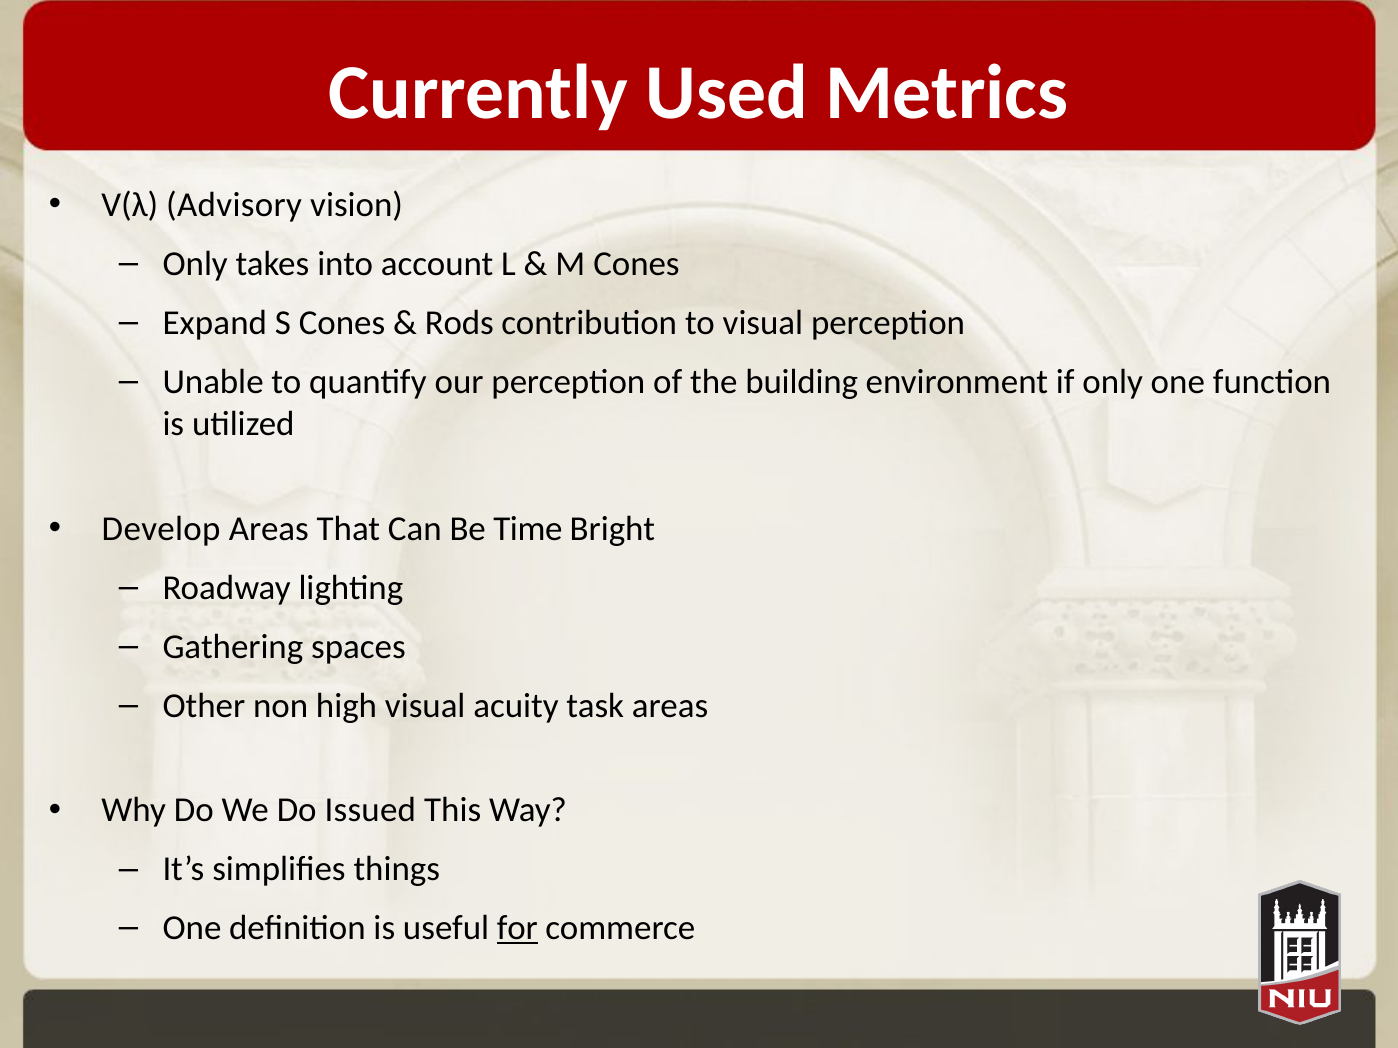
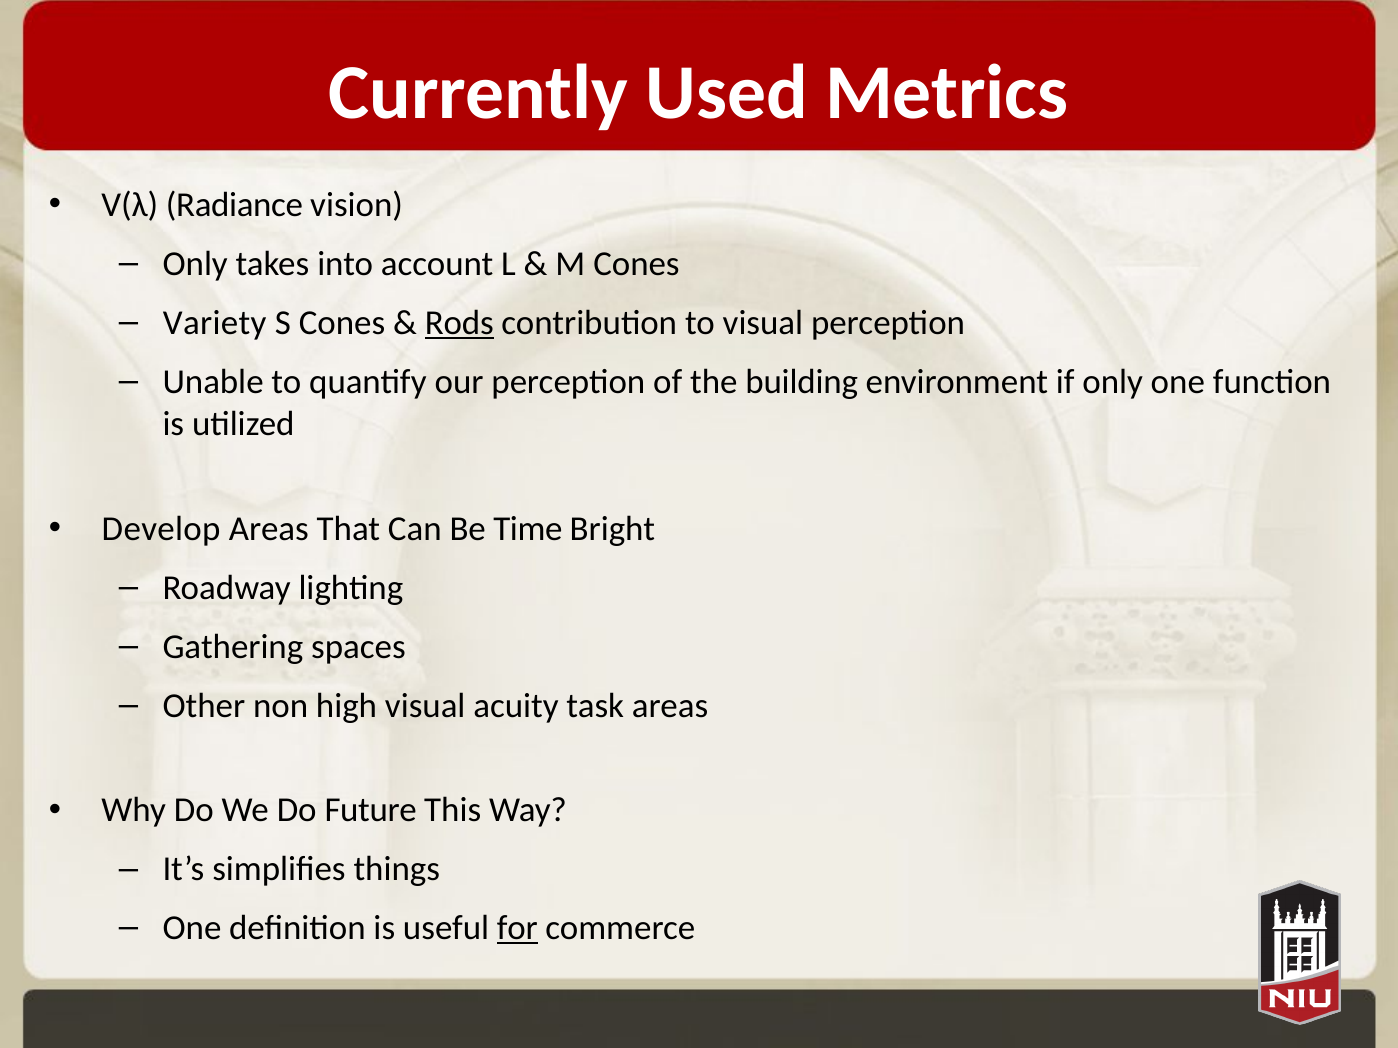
Advisory: Advisory -> Radiance
Expand: Expand -> Variety
Rods underline: none -> present
Issued: Issued -> Future
